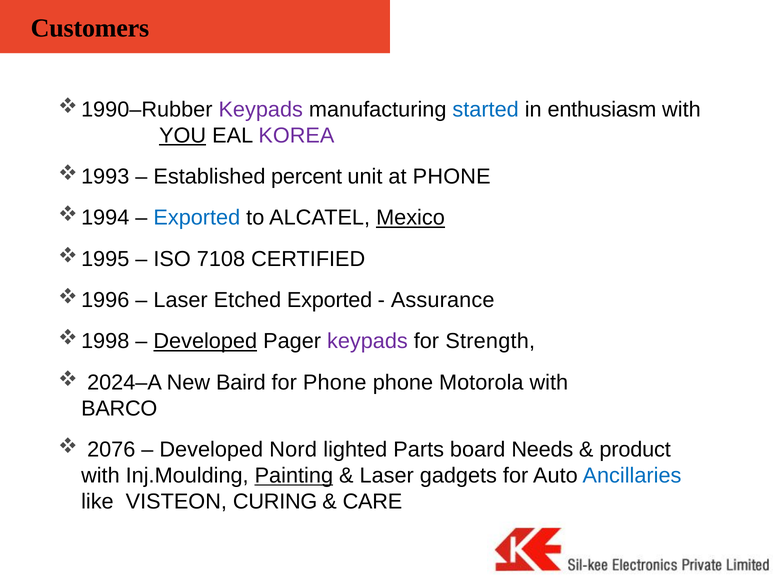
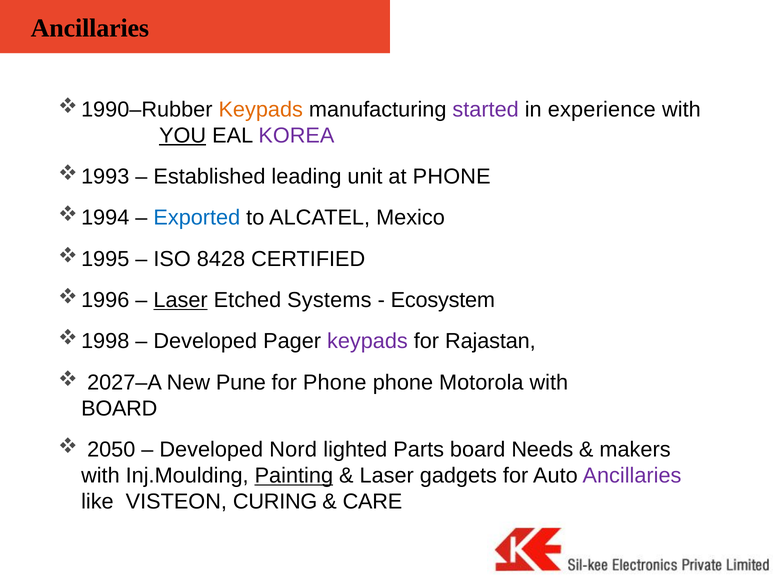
Customers at (90, 28): Customers -> Ancillaries
Keypads at (261, 109) colour: purple -> orange
started colour: blue -> purple
enthusiasm: enthusiasm -> experience
percent: percent -> leading
Mexico underline: present -> none
7108: 7108 -> 8428
Laser at (181, 300) underline: none -> present
Etched Exported: Exported -> Systems
Assurance: Assurance -> Ecosystem
Developed at (205, 341) underline: present -> none
Strength: Strength -> Rajastan
2024–A: 2024–A -> 2027–A
Baird: Baird -> Pune
BARCO at (119, 409): BARCO -> BOARD
2076: 2076 -> 2050
product: product -> makers
Ancillaries at (632, 476) colour: blue -> purple
